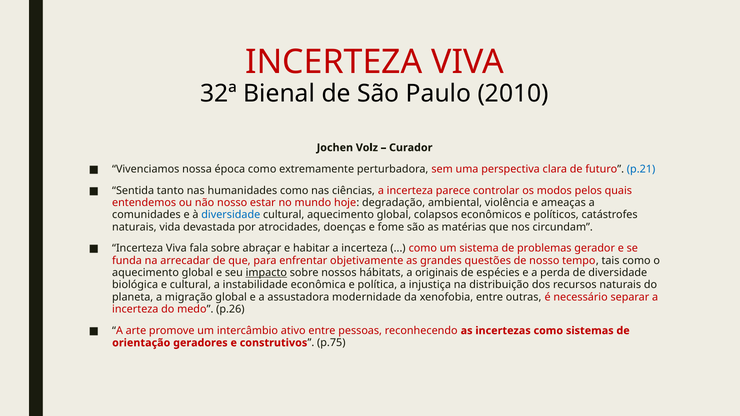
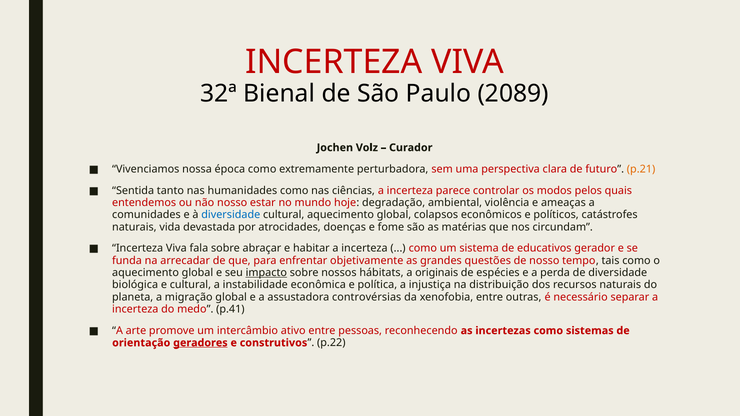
2010: 2010 -> 2089
p.21 colour: blue -> orange
problemas: problemas -> educativos
modernidade: modernidade -> controvérsias
p.26: p.26 -> p.41
geradores underline: none -> present
p.75: p.75 -> p.22
